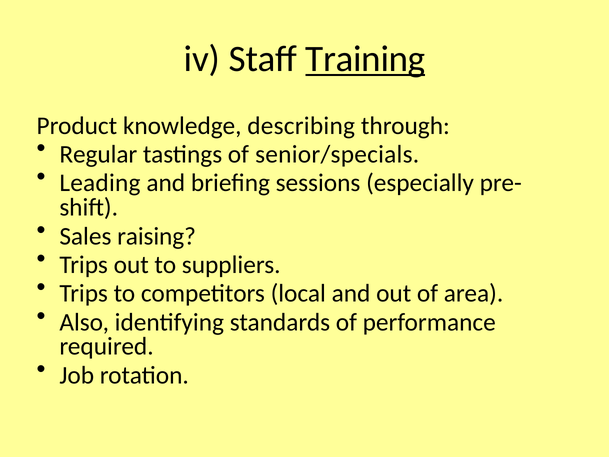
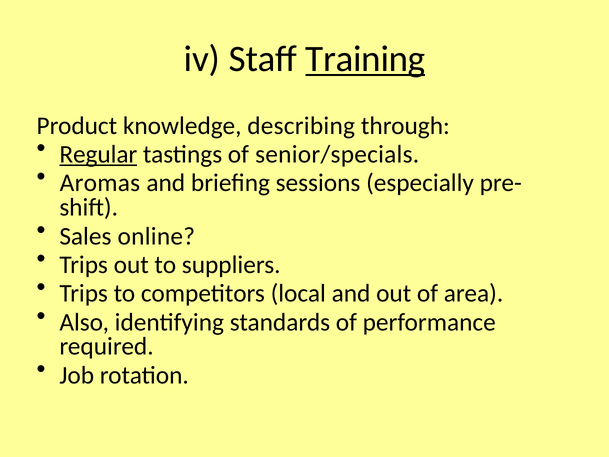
Regular underline: none -> present
Leading: Leading -> Aromas
raising: raising -> online
